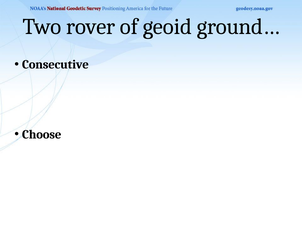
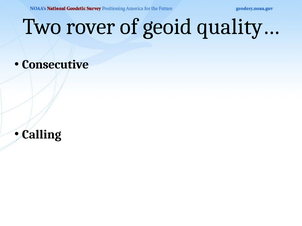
ground…: ground… -> quality…
Choose: Choose -> Calling
